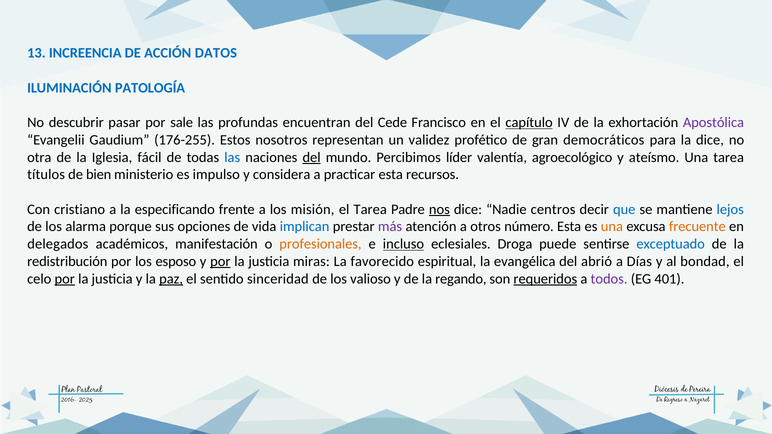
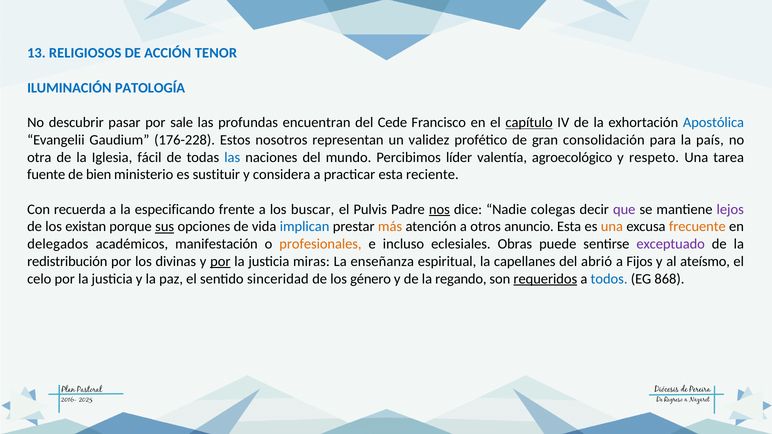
INCREENCIA: INCREENCIA -> RELIGIOSOS
DATOS: DATOS -> TENOR
Apostólica colour: purple -> blue
176-255: 176-255 -> 176-228
democráticos: democráticos -> consolidación
la dice: dice -> país
del at (312, 157) underline: present -> none
ateísmo: ateísmo -> respeto
títulos: títulos -> fuente
impulso: impulso -> sustituir
recursos: recursos -> reciente
cristiano: cristiano -> recuerda
misión: misión -> buscar
el Tarea: Tarea -> Pulvis
centros: centros -> colegas
que colour: blue -> purple
lejos colour: blue -> purple
alarma: alarma -> existan
sus underline: none -> present
más colour: purple -> orange
número: número -> anuncio
incluso underline: present -> none
Droga: Droga -> Obras
exceptuado colour: blue -> purple
esposo: esposo -> divinas
favorecido: favorecido -> enseñanza
evangélica: evangélica -> capellanes
Días: Días -> Fijos
bondad: bondad -> ateísmo
por at (65, 279) underline: present -> none
paz underline: present -> none
valioso: valioso -> género
todos colour: purple -> blue
401: 401 -> 868
